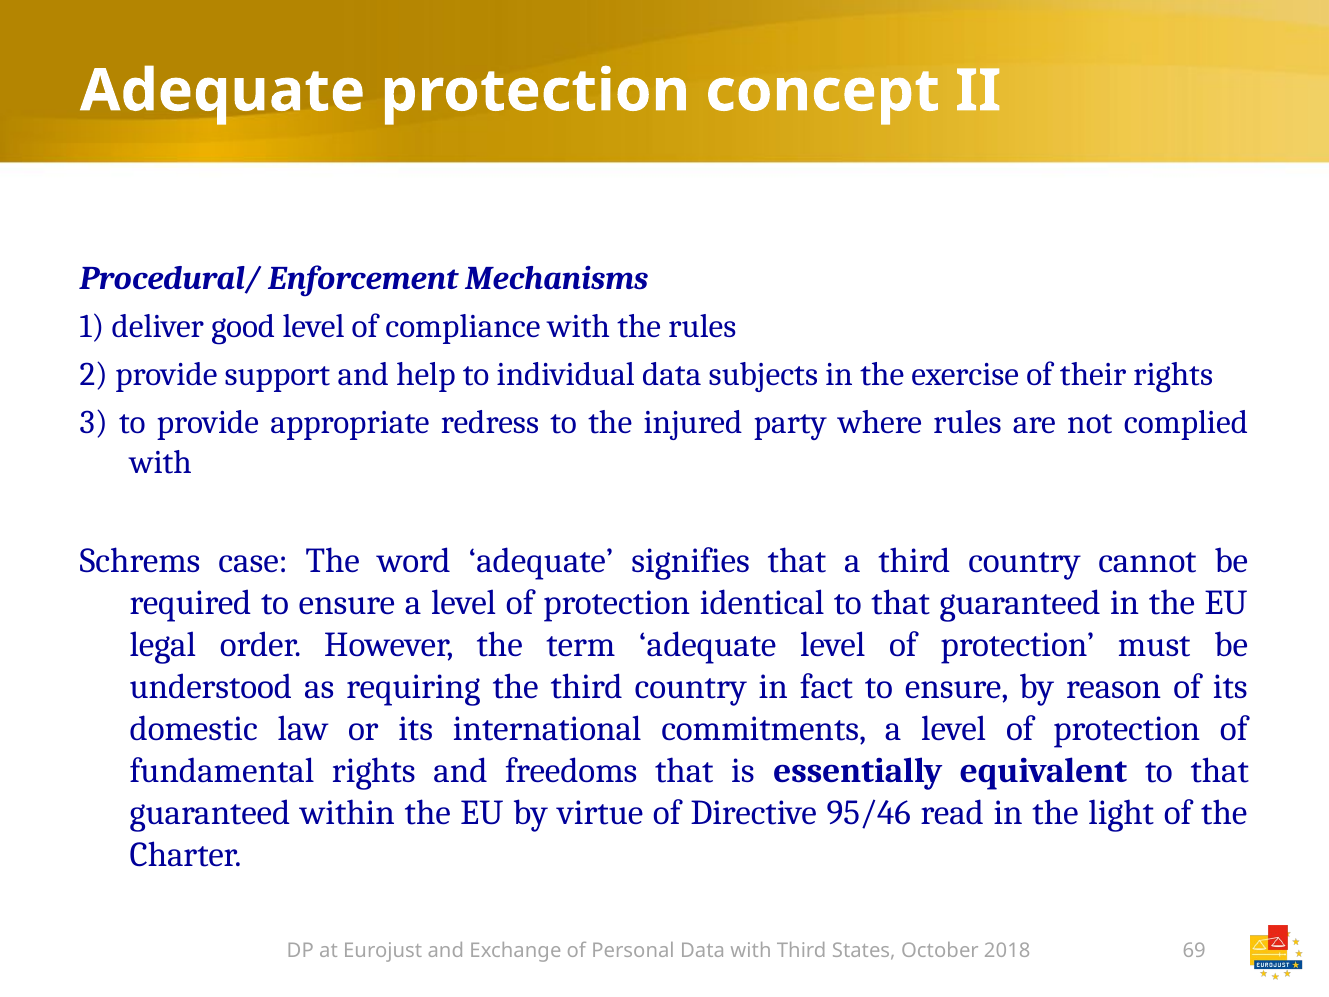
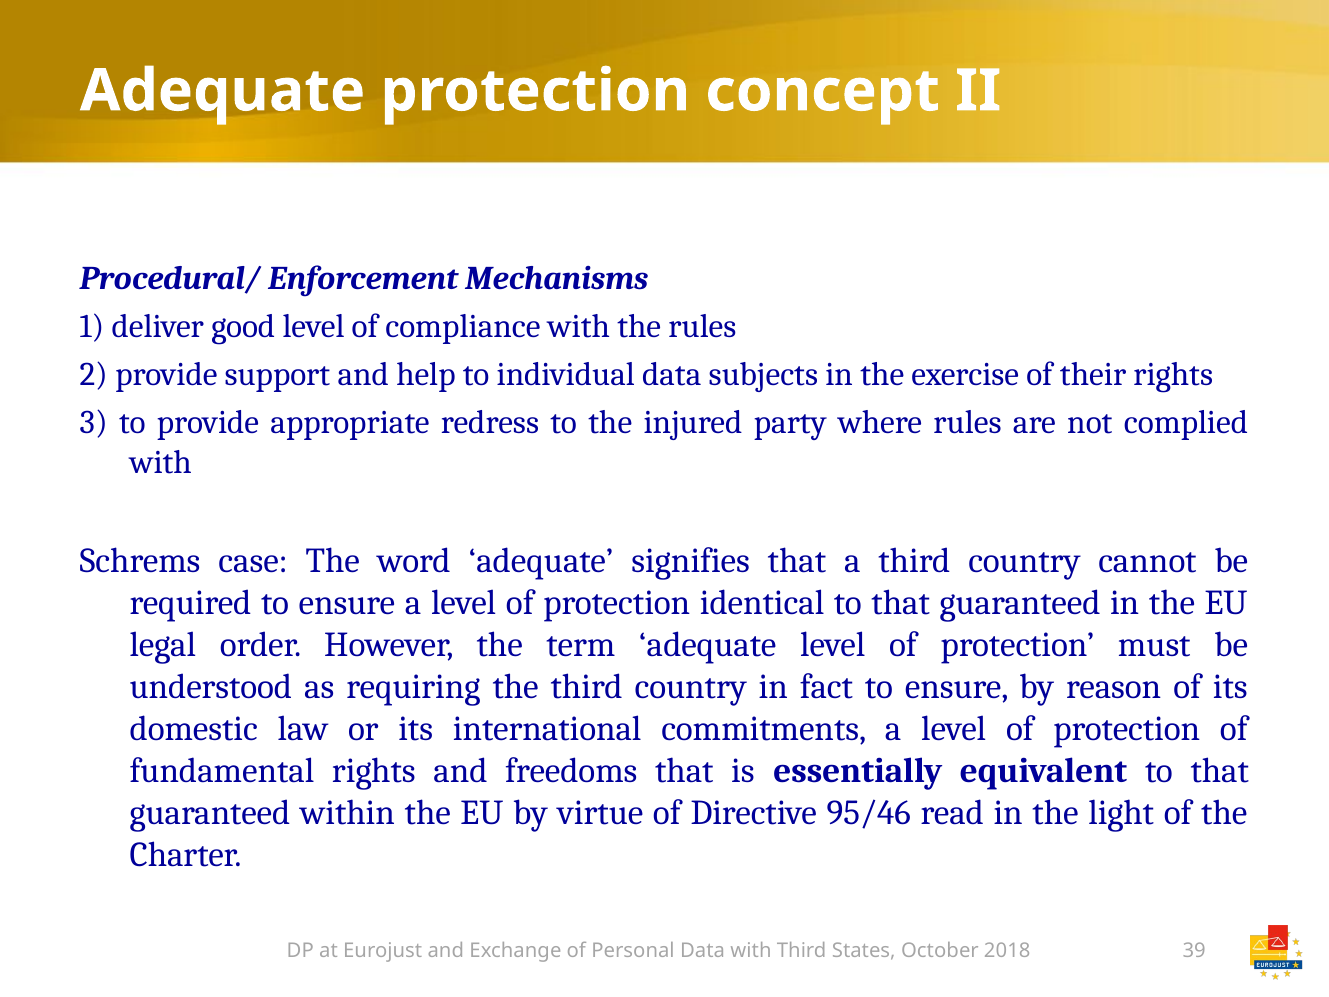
69: 69 -> 39
